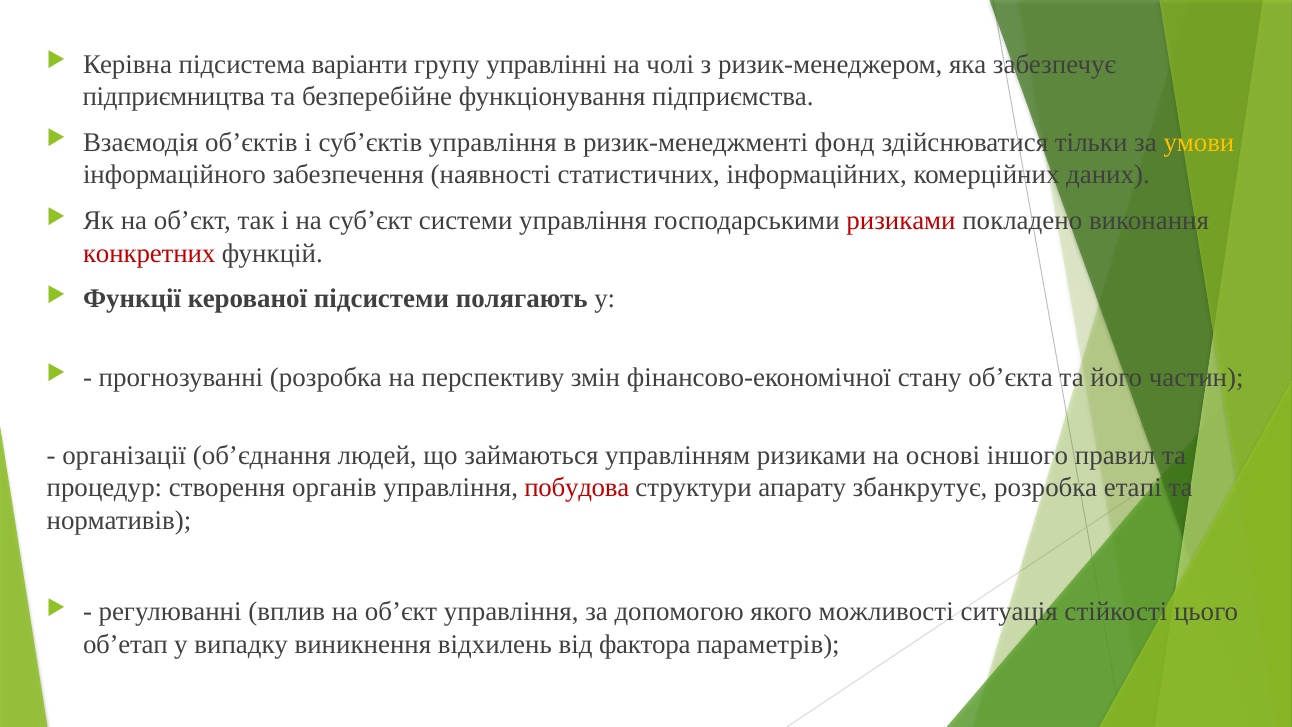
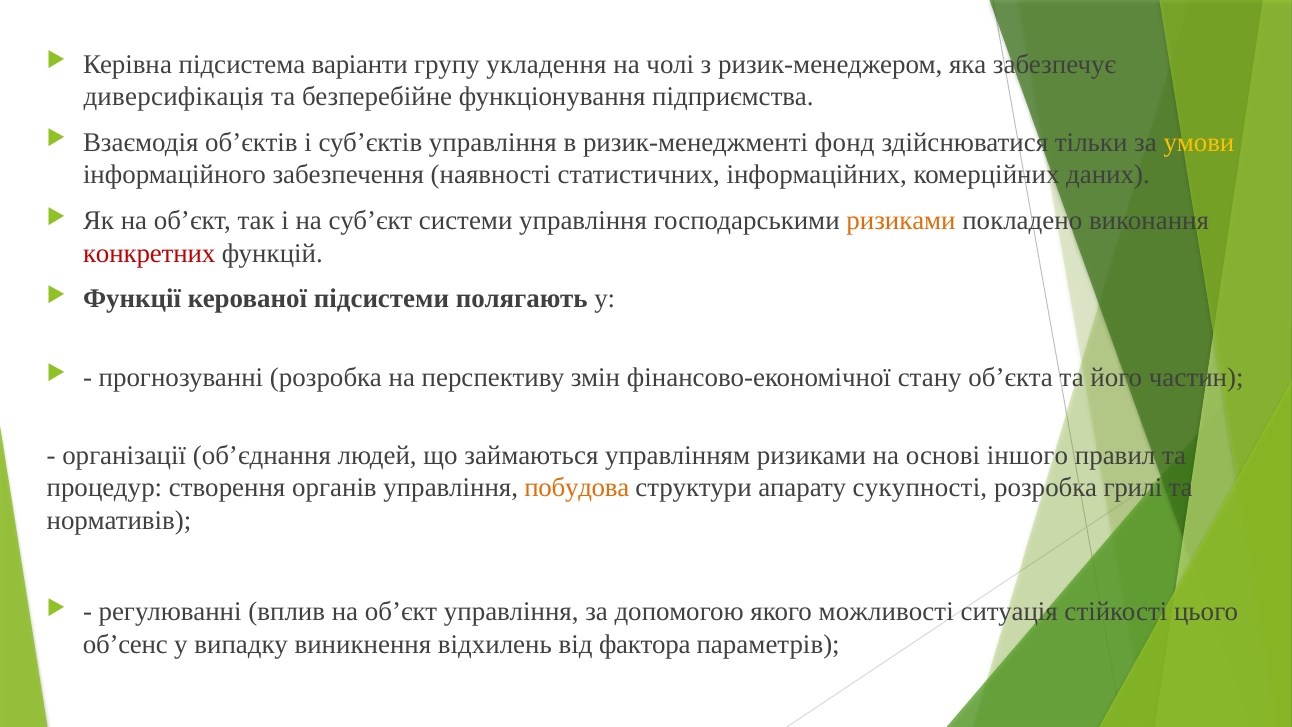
управлінні: управлінні -> укладення
підприємництва: підприємництва -> диверсифікація
ризиками at (901, 221) colour: red -> orange
побудова colour: red -> orange
збанкрутує: збанкрутує -> сукупності
етапі: етапі -> грилі
об’етап: об’етап -> об’сенс
